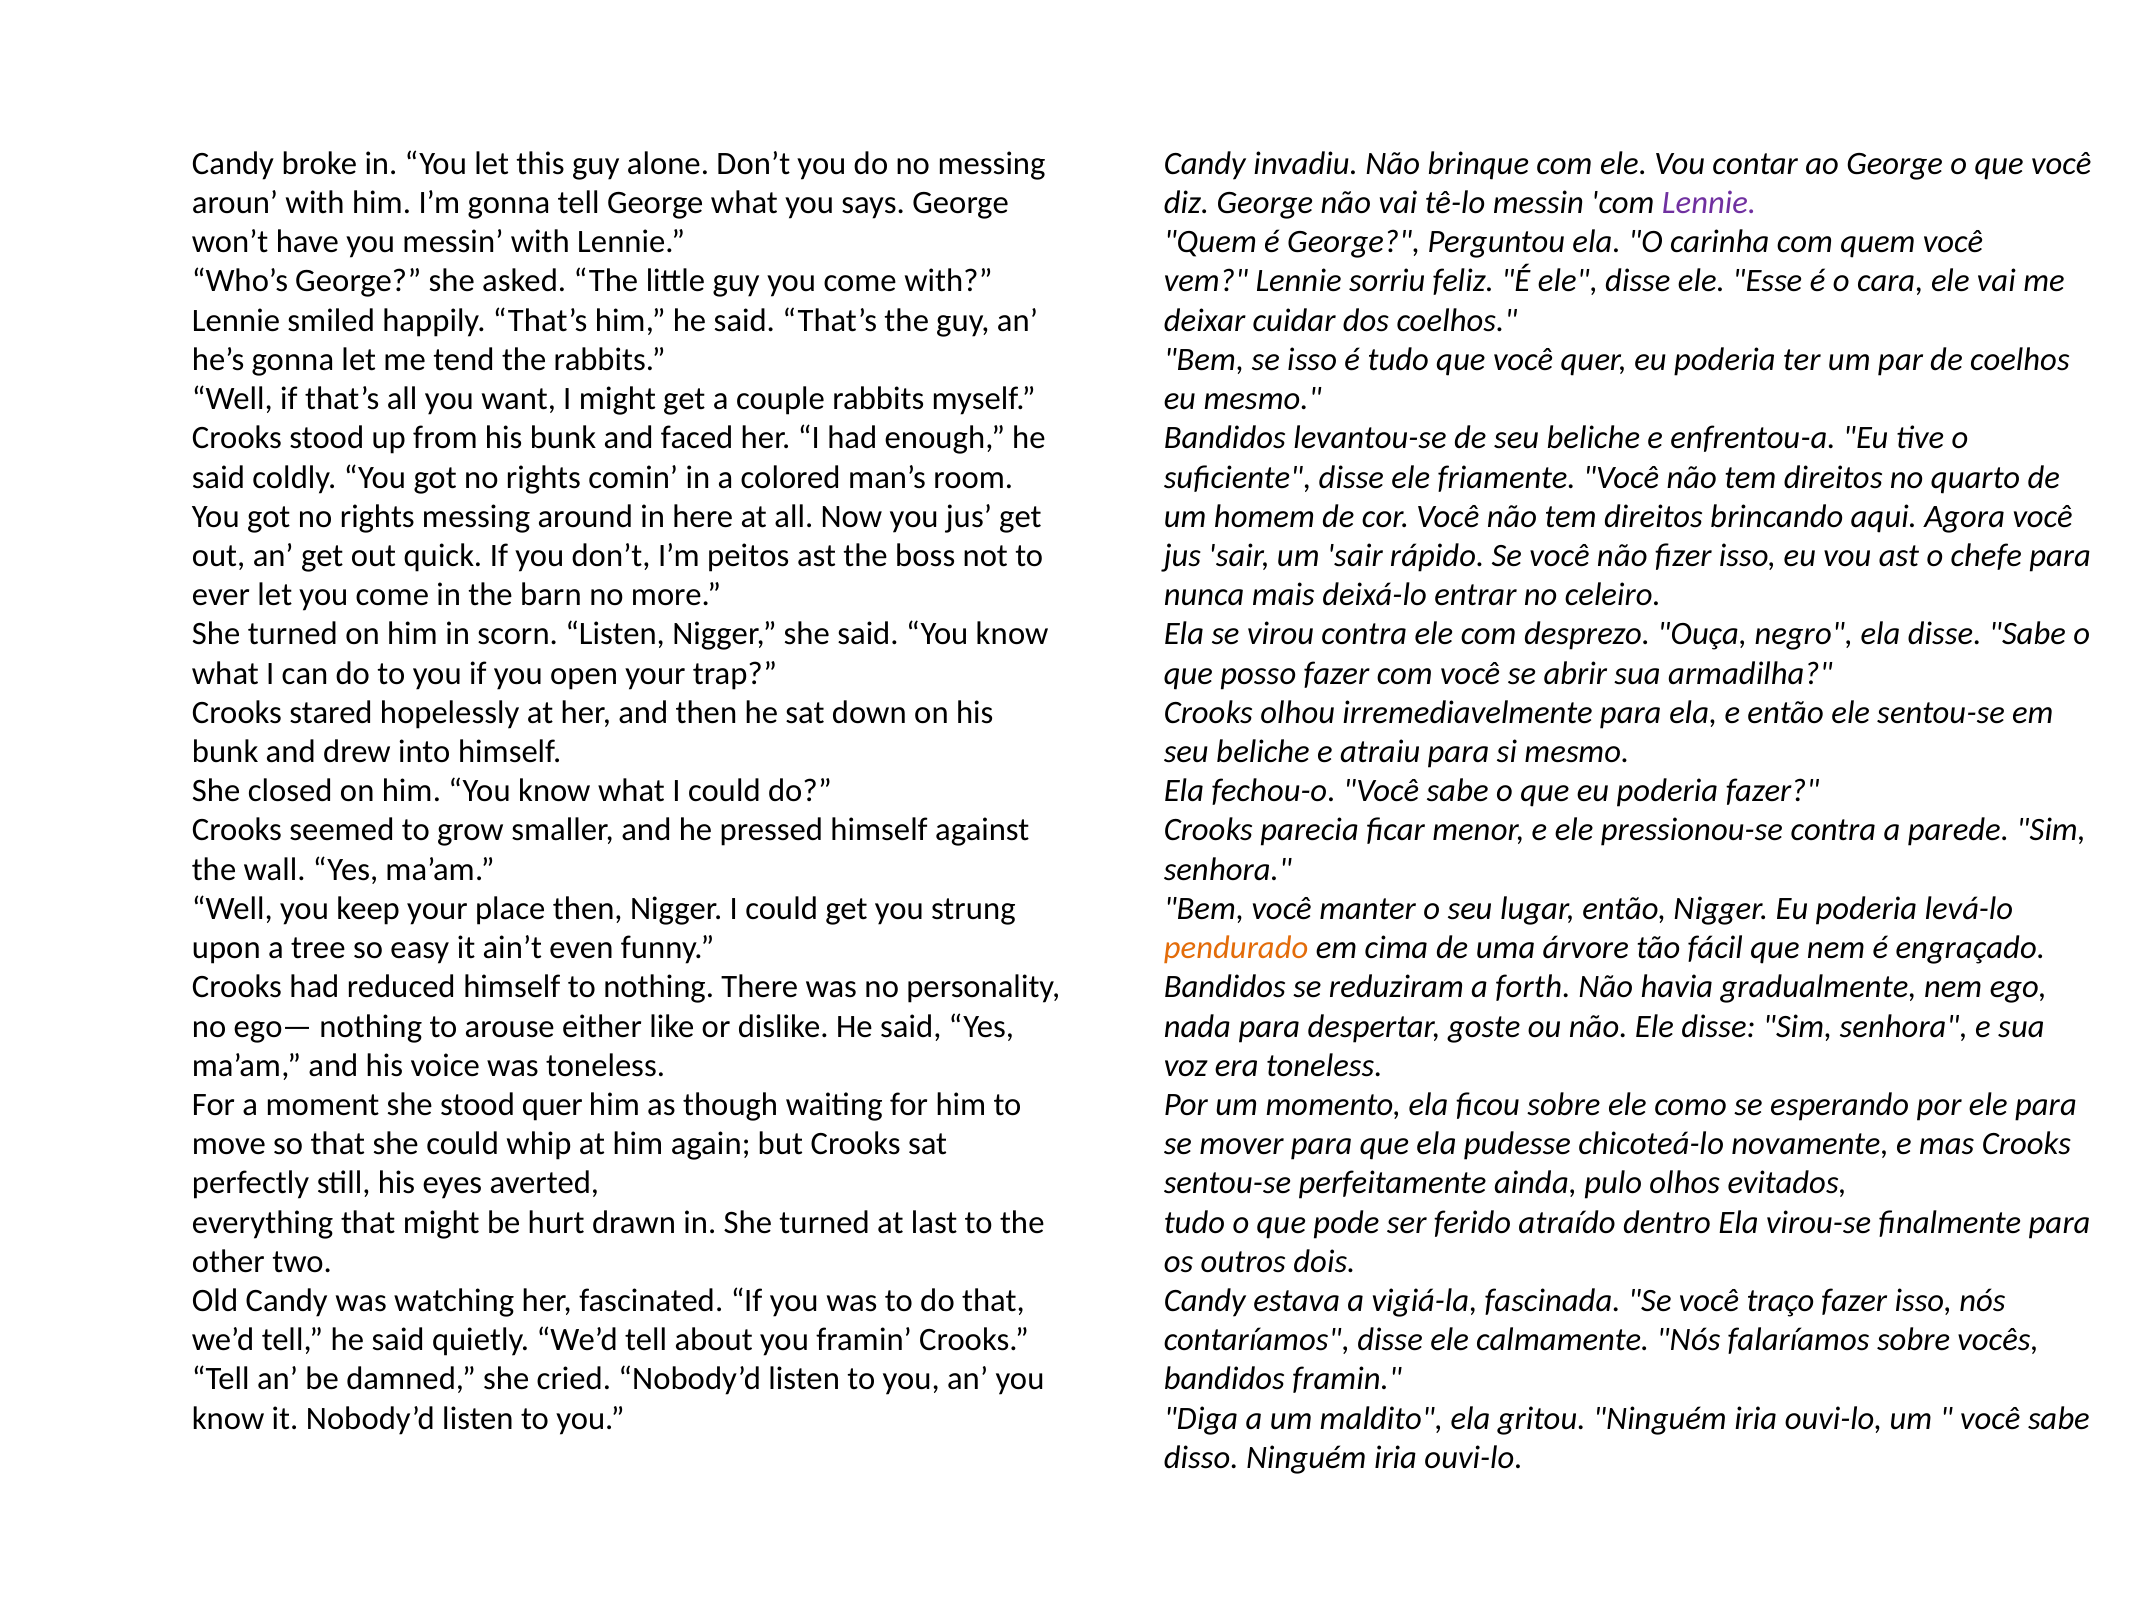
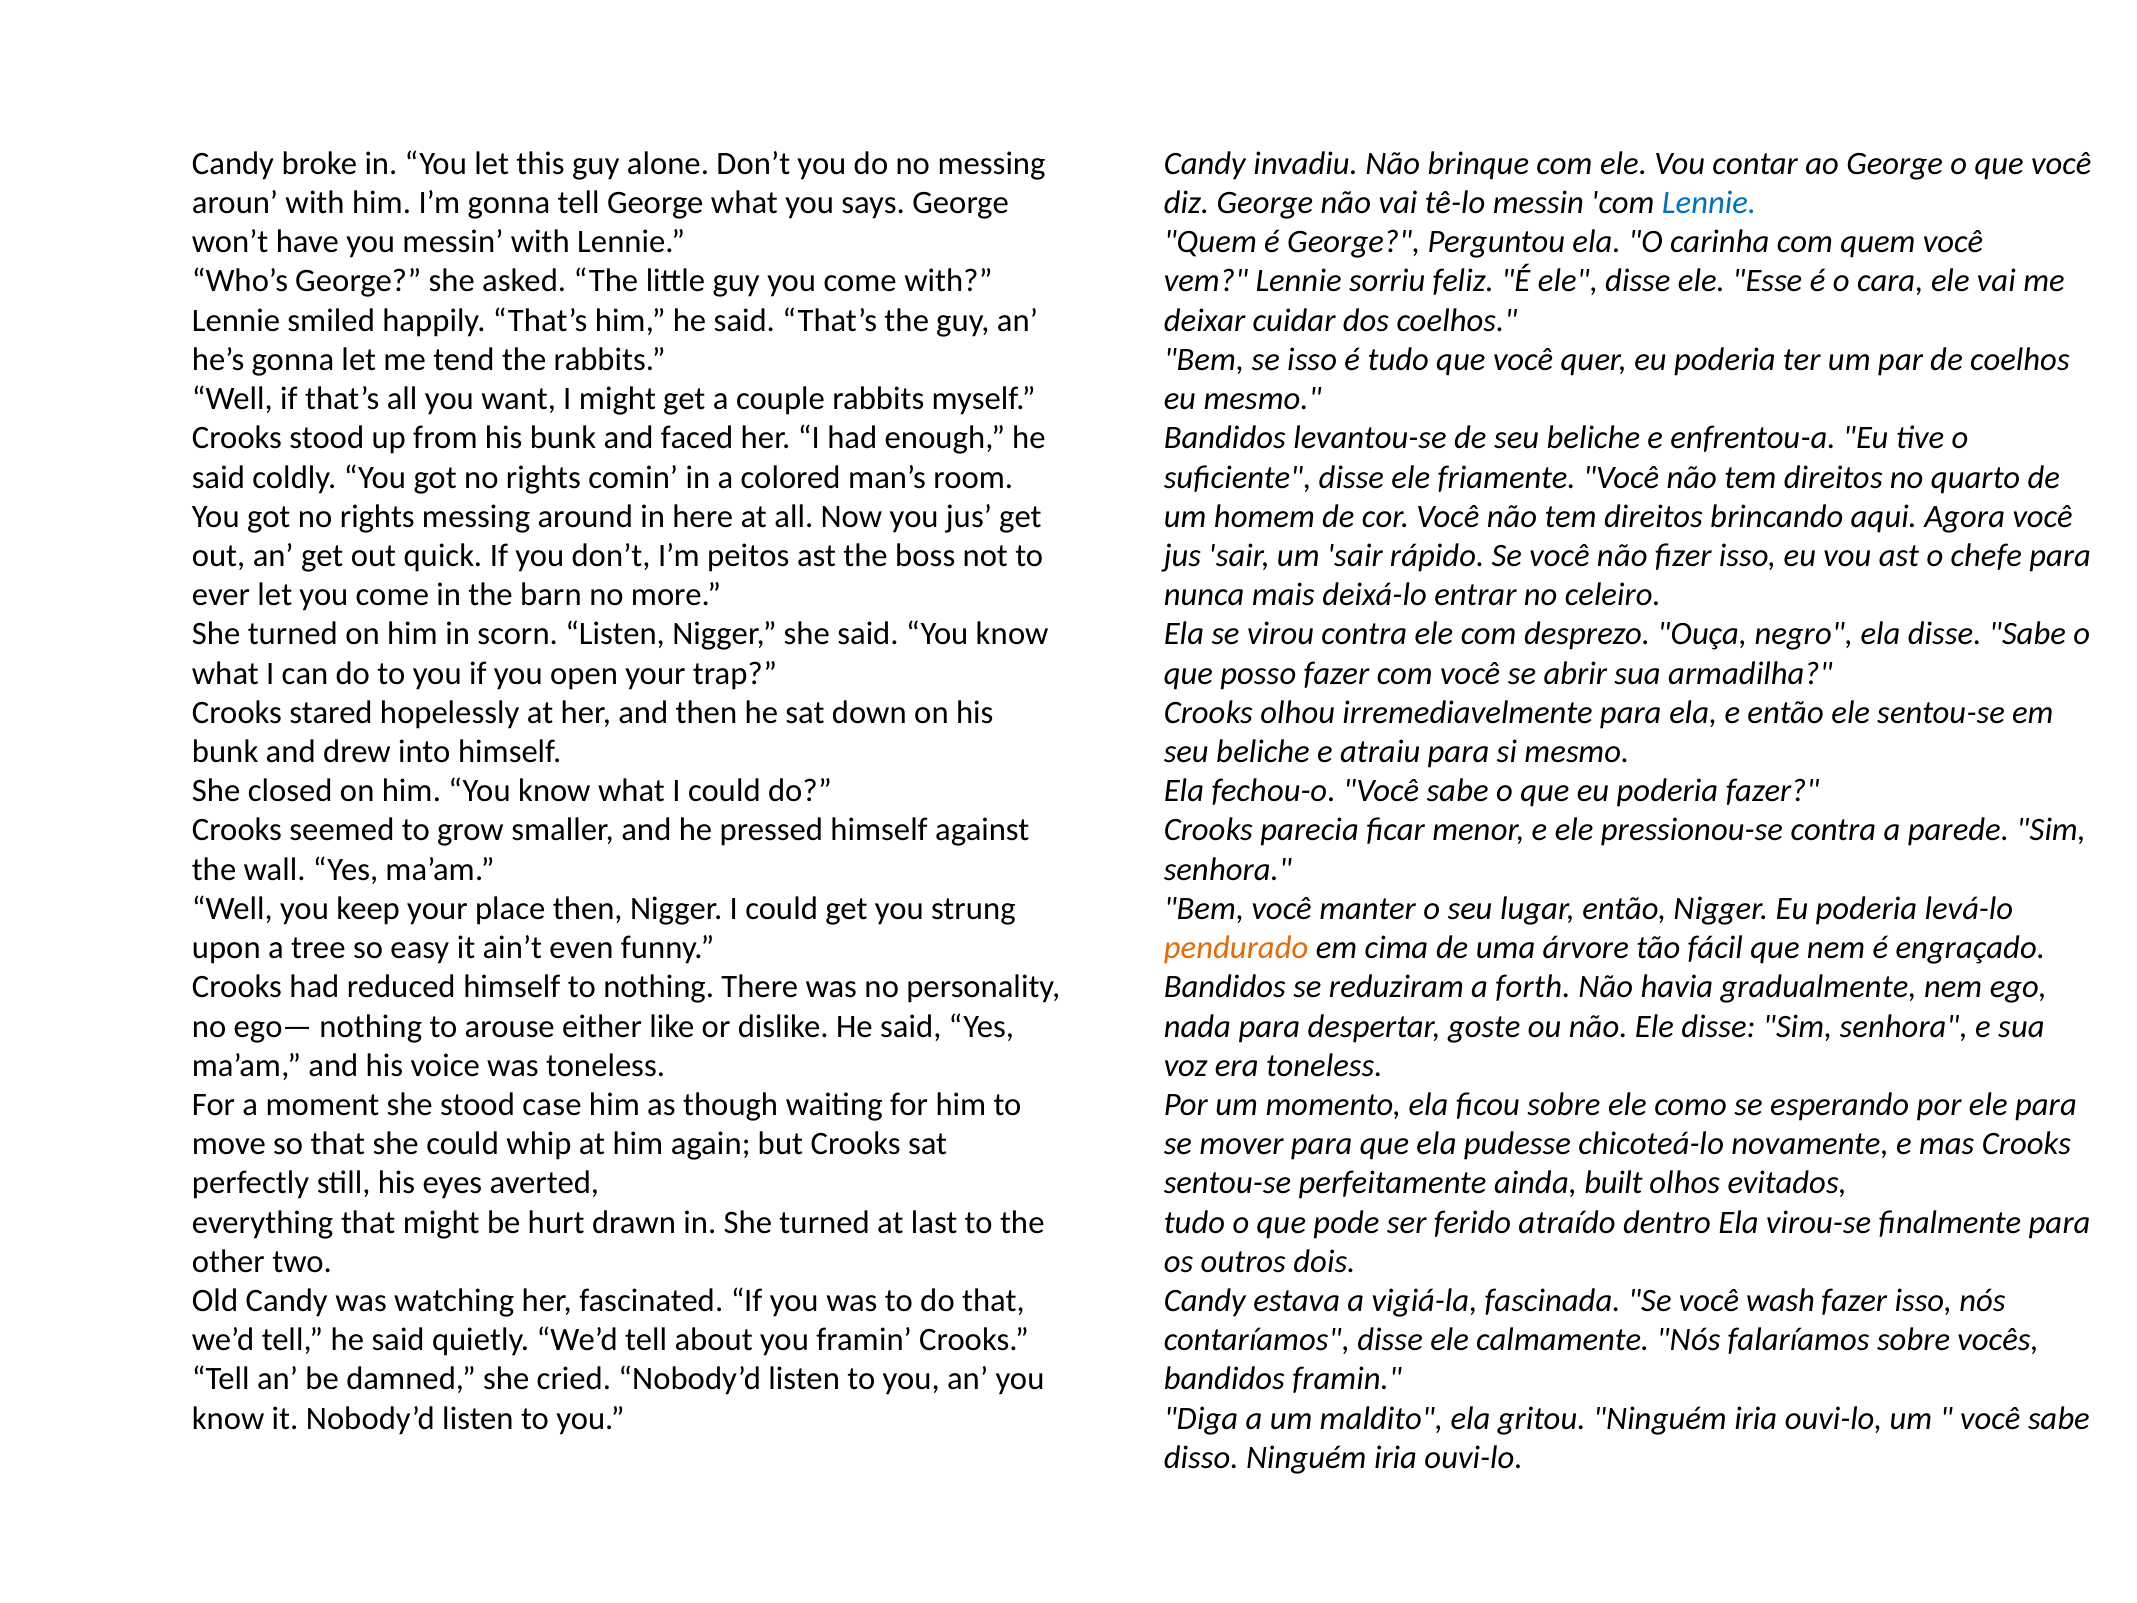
Lennie at (1709, 203) colour: purple -> blue
stood quer: quer -> case
pulo: pulo -> built
traço: traço -> wash
